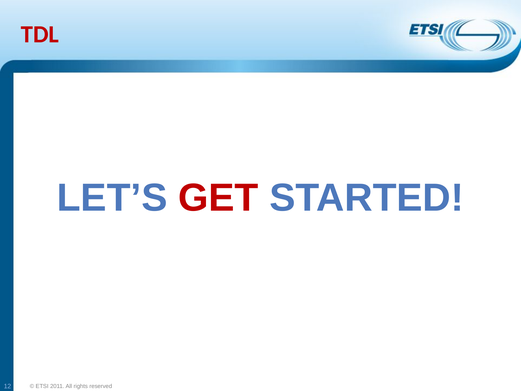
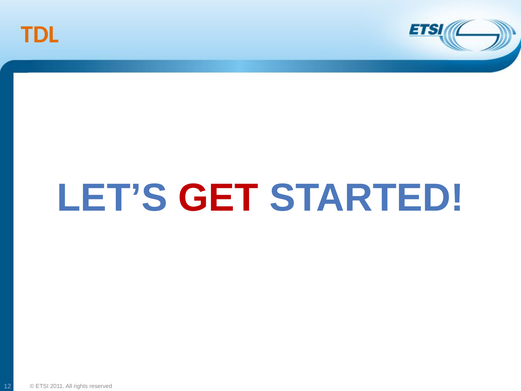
TDL colour: red -> orange
